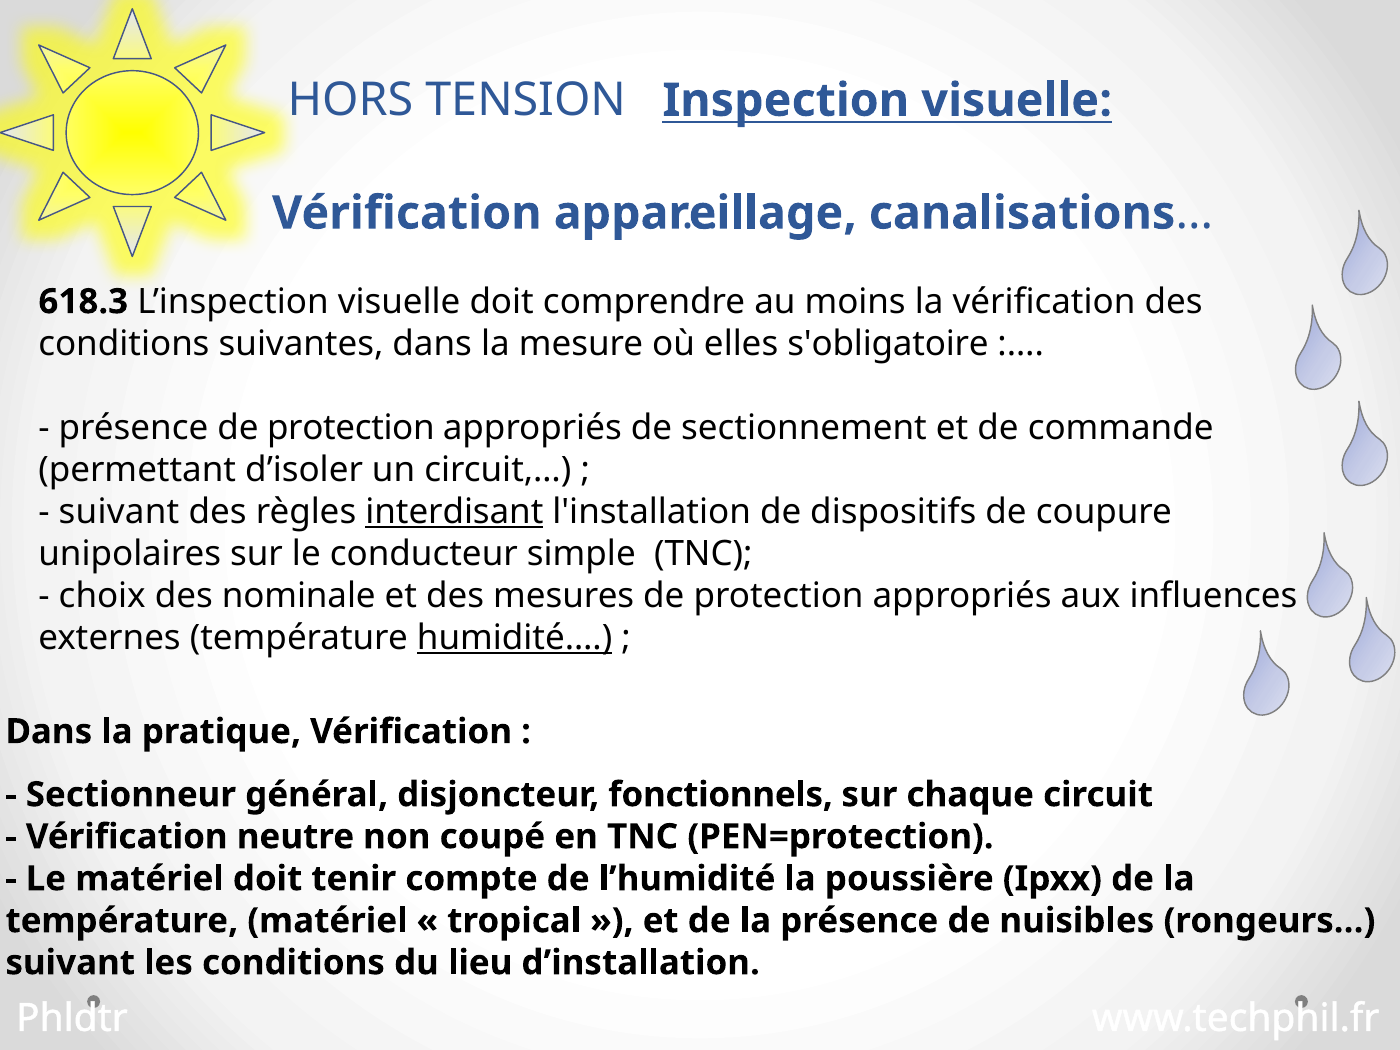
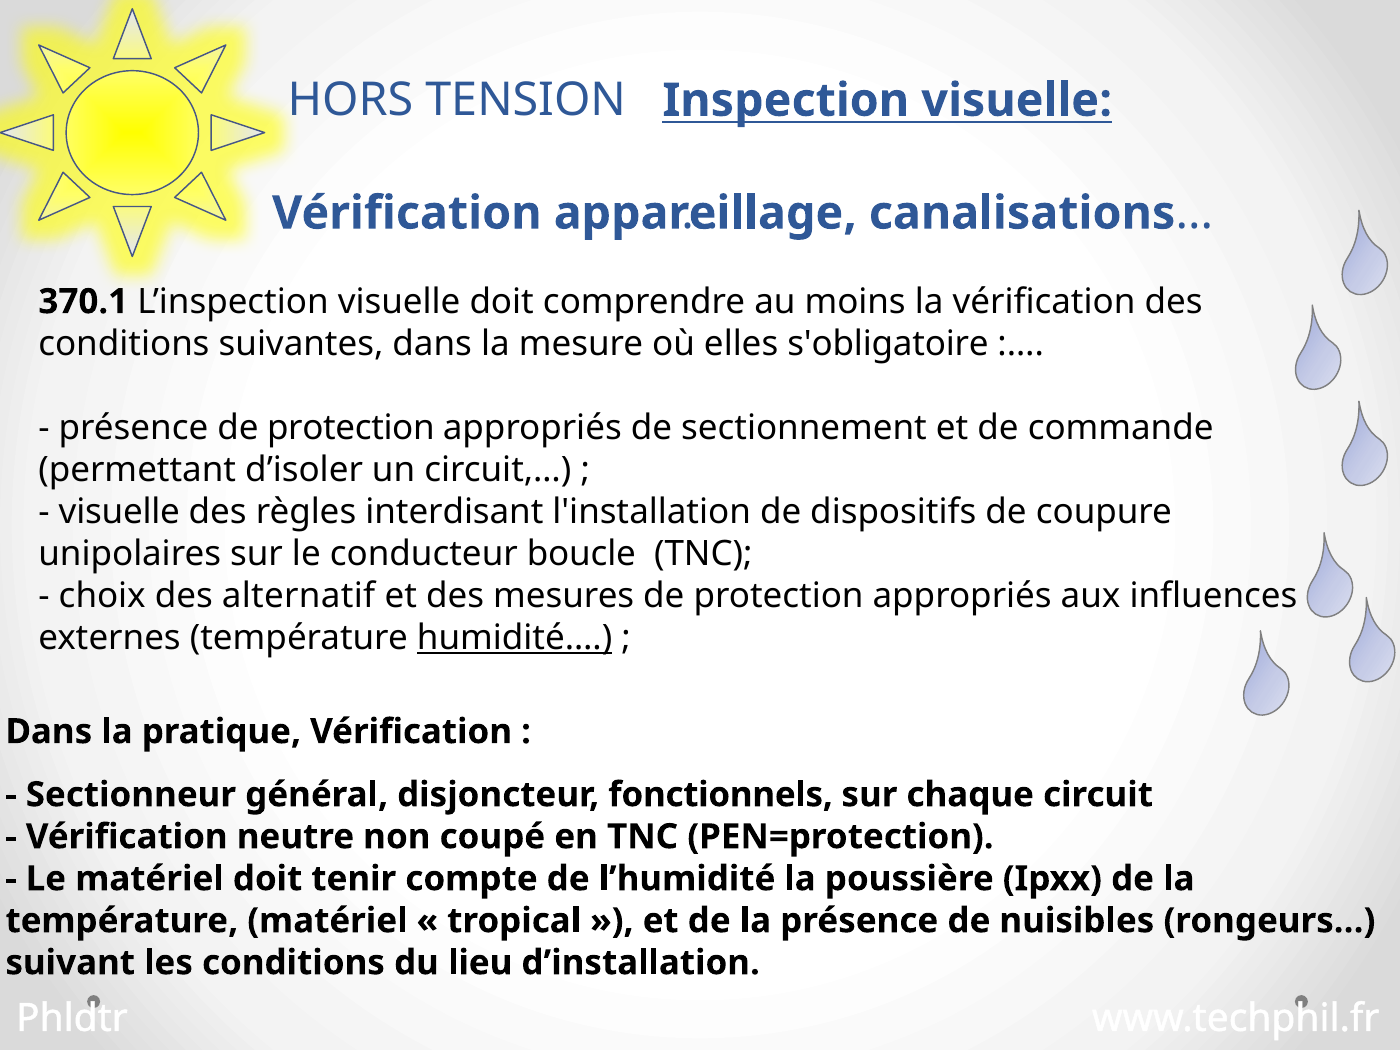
618.3: 618.3 -> 370.1
suivant at (119, 512): suivant -> visuelle
interdisant underline: present -> none
simple: simple -> boucle
nominale: nominale -> alternatif
